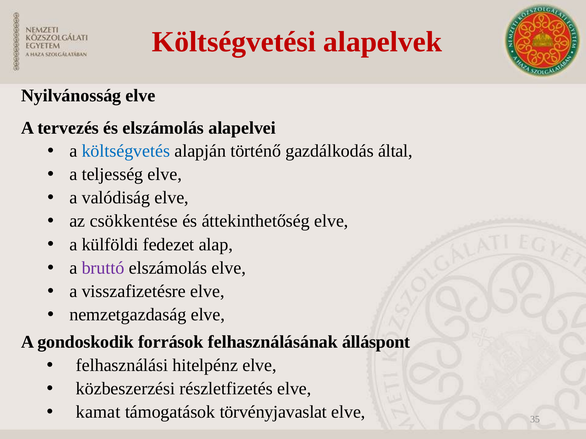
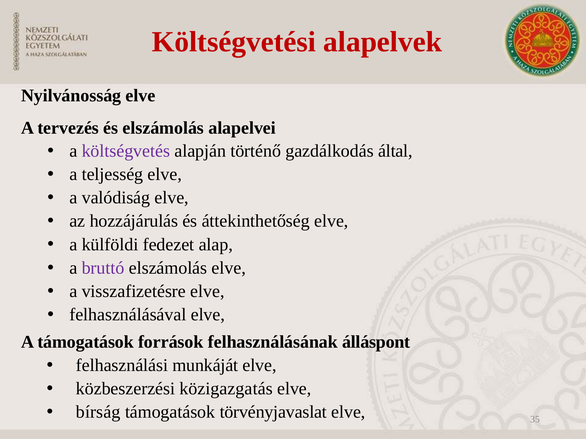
költségvetés colour: blue -> purple
csökkentése: csökkentése -> hozzájárulás
nemzetgazdaság: nemzetgazdaság -> felhasználásával
A gondoskodik: gondoskodik -> támogatások
hitelpénz: hitelpénz -> munkáját
részletfizetés: részletfizetés -> közigazgatás
kamat: kamat -> bírság
